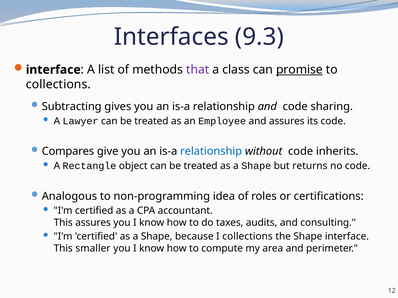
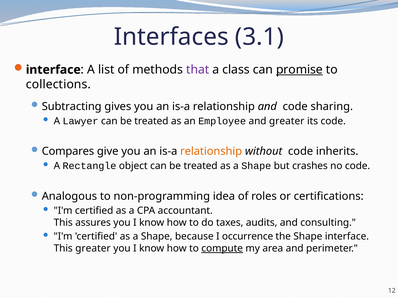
9.3: 9.3 -> 3.1
and assures: assures -> greater
relationship at (211, 152) colour: blue -> orange
returns: returns -> crashes
I collections: collections -> occurrence
This smaller: smaller -> greater
compute underline: none -> present
